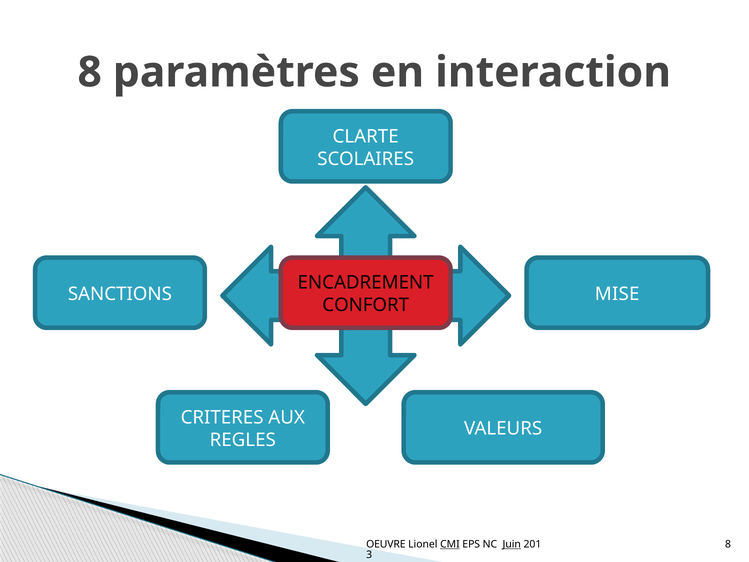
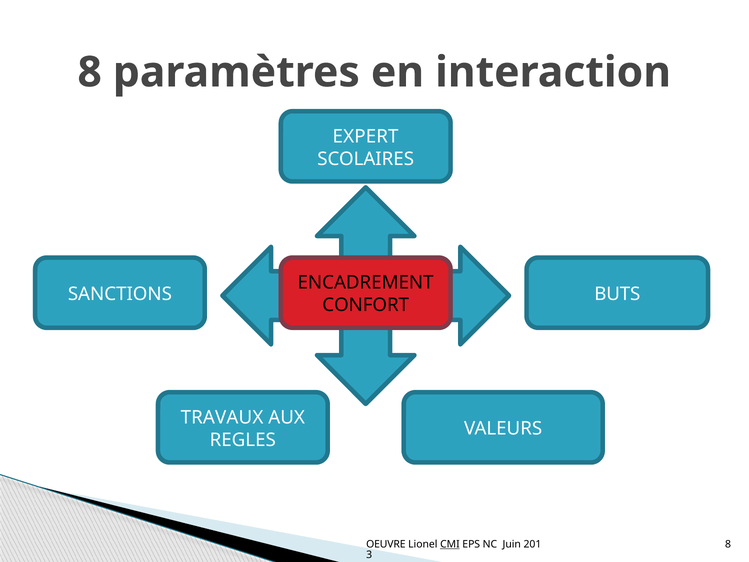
CLARTE: CLARTE -> EXPERT
MISE: MISE -> BUTS
CRITERES: CRITERES -> TRAVAUX
Juin underline: present -> none
